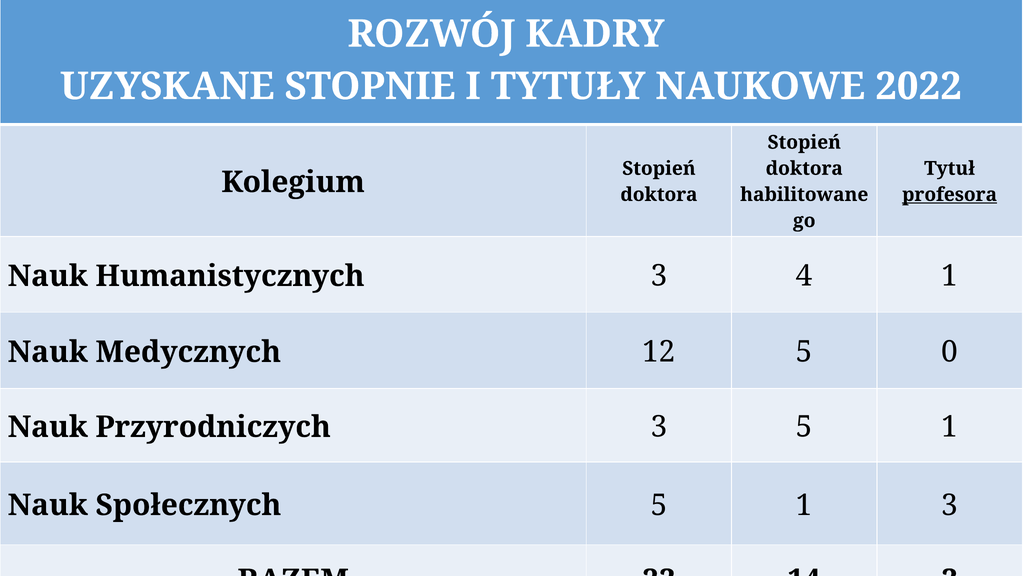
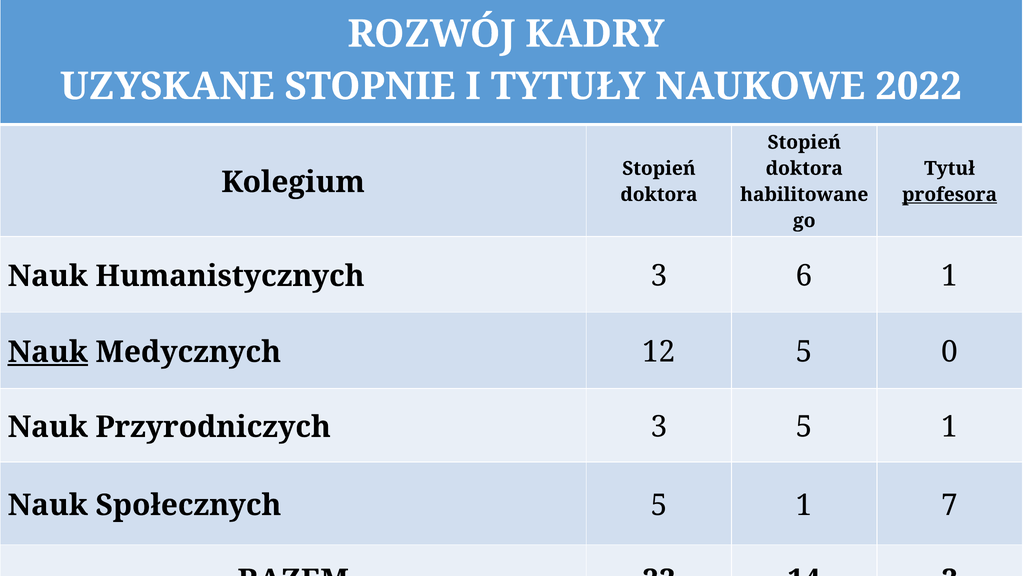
4: 4 -> 6
Nauk at (48, 352) underline: none -> present
1 3: 3 -> 7
